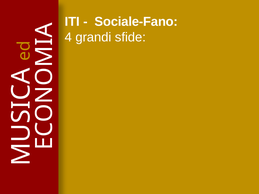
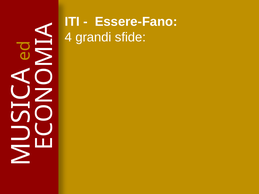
Sociale-Fano: Sociale-Fano -> Essere-Fano
